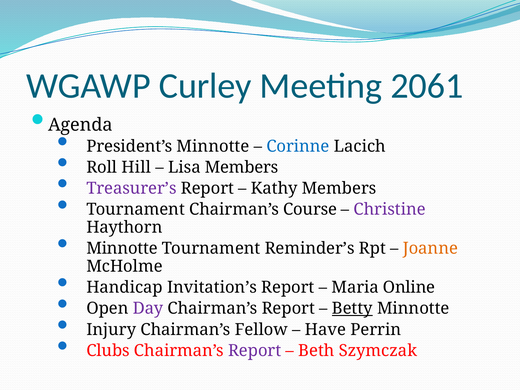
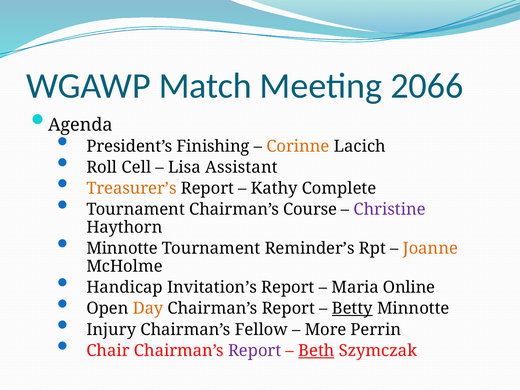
Curley: Curley -> Match
2061: 2061 -> 2066
President’s Minnotte: Minnotte -> Finishing
Corinne colour: blue -> orange
Hill: Hill -> Cell
Lisa Members: Members -> Assistant
Treasurer’s colour: purple -> orange
Kathy Members: Members -> Complete
Day colour: purple -> orange
Have: Have -> More
Clubs: Clubs -> Chair
Beth underline: none -> present
